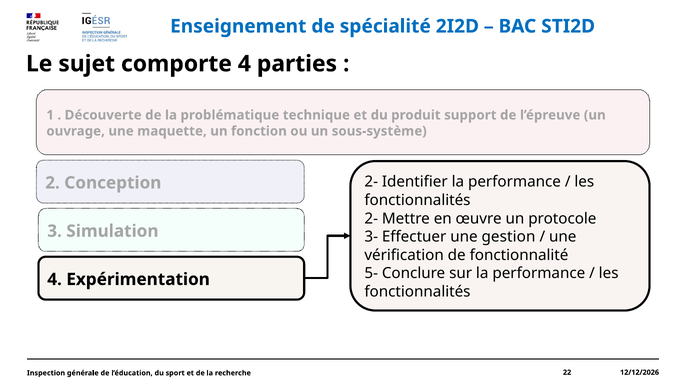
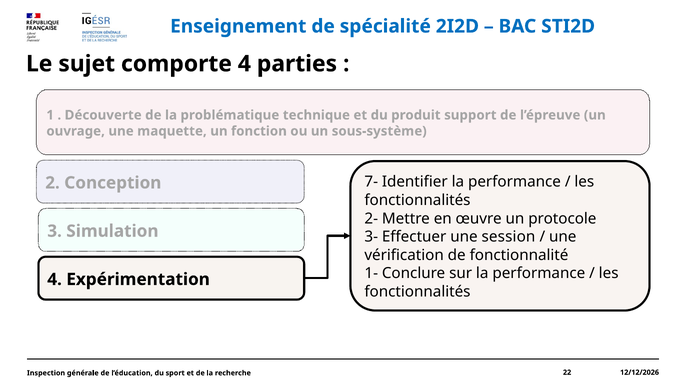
2- at (371, 182): 2- -> 7-
gestion: gestion -> session
5-: 5- -> 1-
